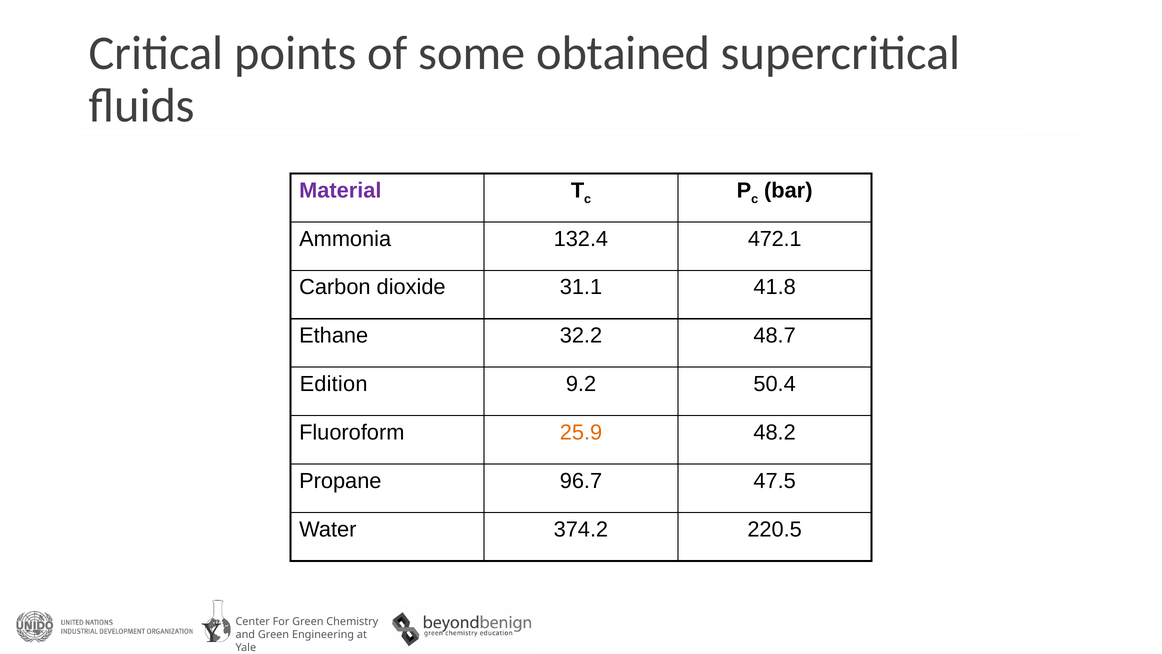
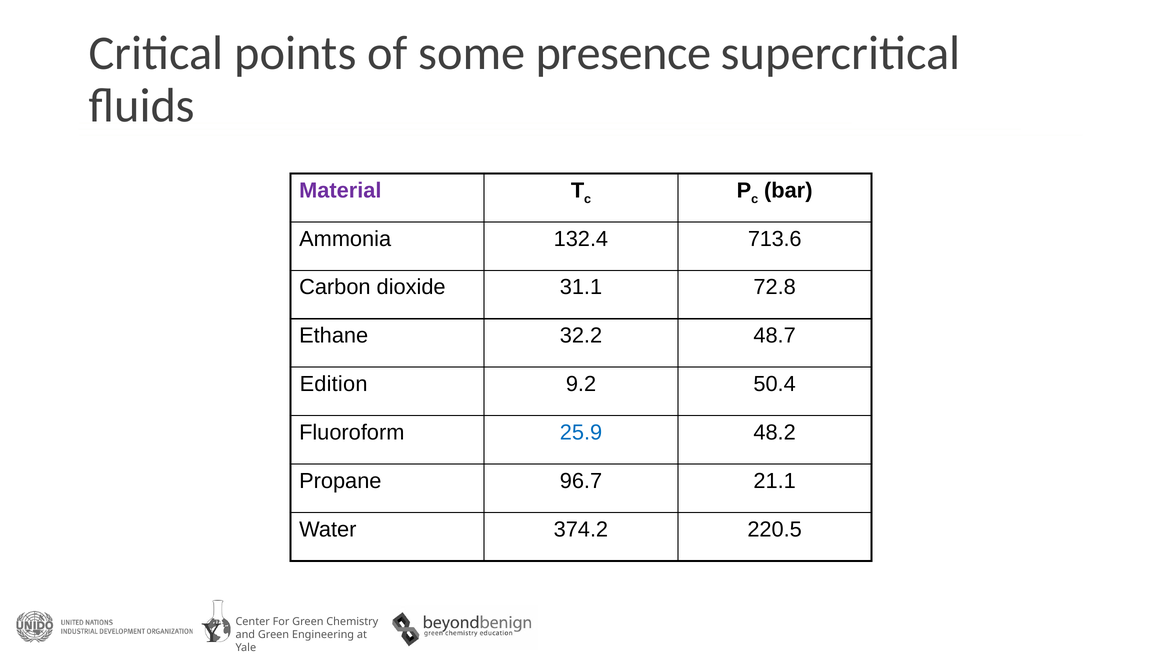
obtained: obtained -> presence
472.1: 472.1 -> 713.6
41.8: 41.8 -> 72.8
25.9 colour: orange -> blue
47.5: 47.5 -> 21.1
